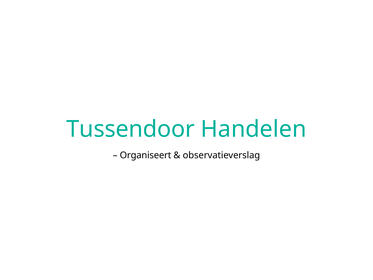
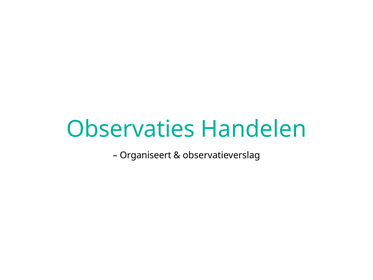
Tussendoor: Tussendoor -> Observaties
